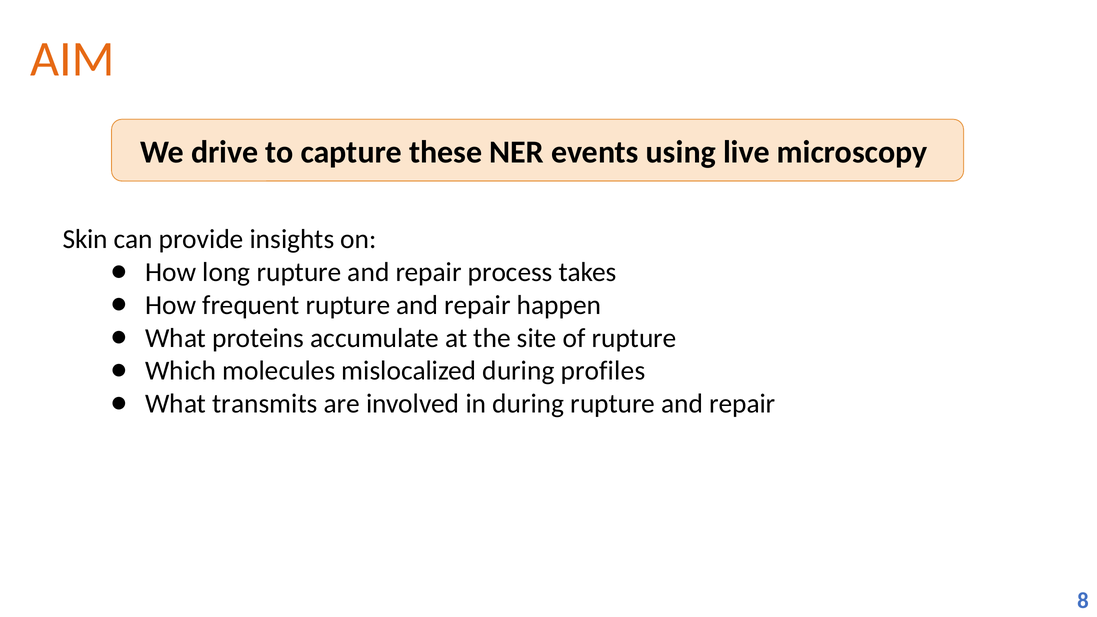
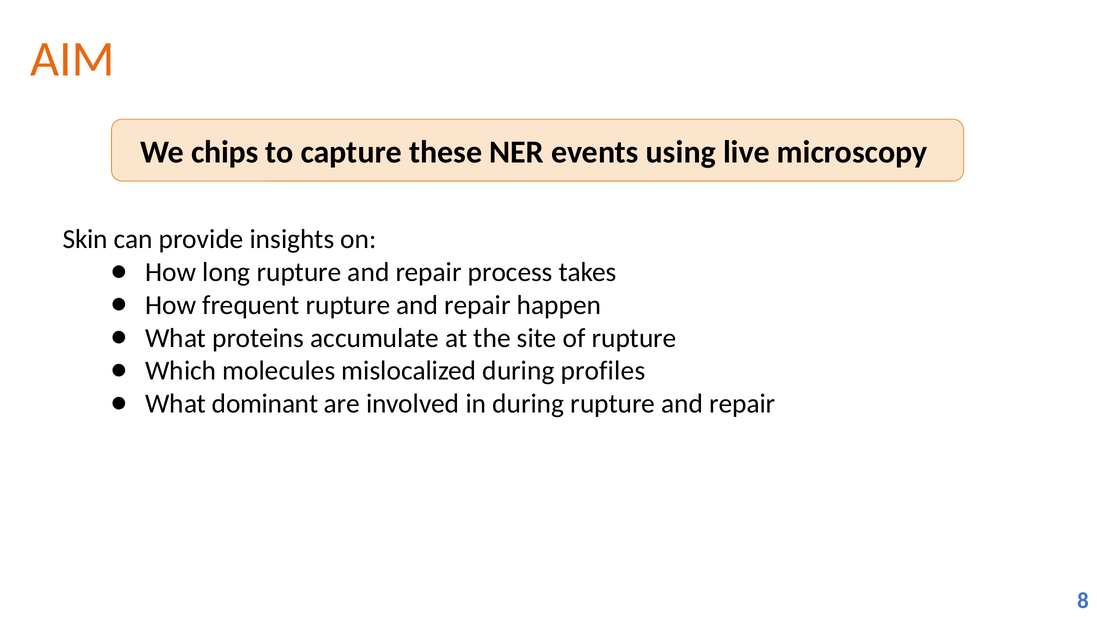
drive: drive -> chips
transmits: transmits -> dominant
